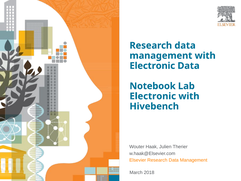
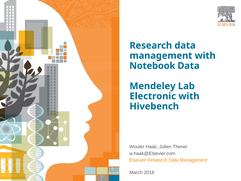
Electronic at (152, 66): Electronic -> Notebook
Notebook: Notebook -> Mendeley
